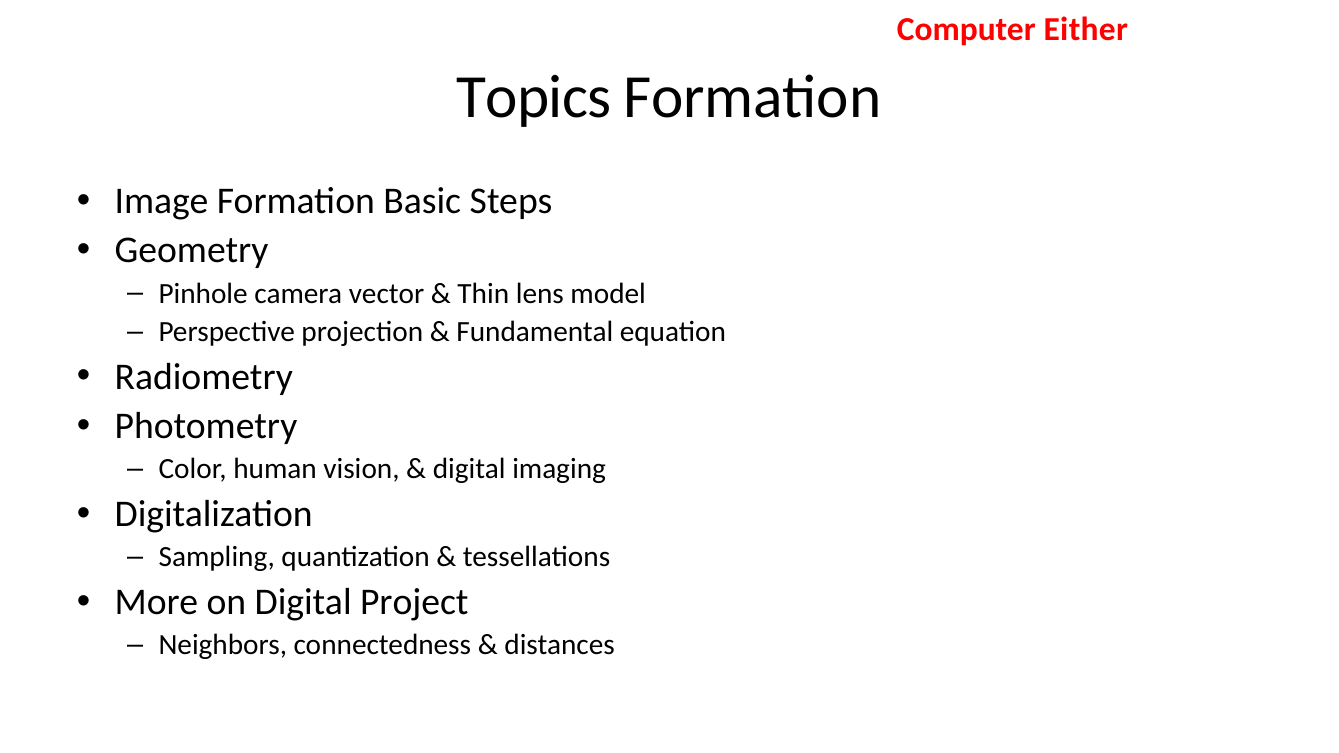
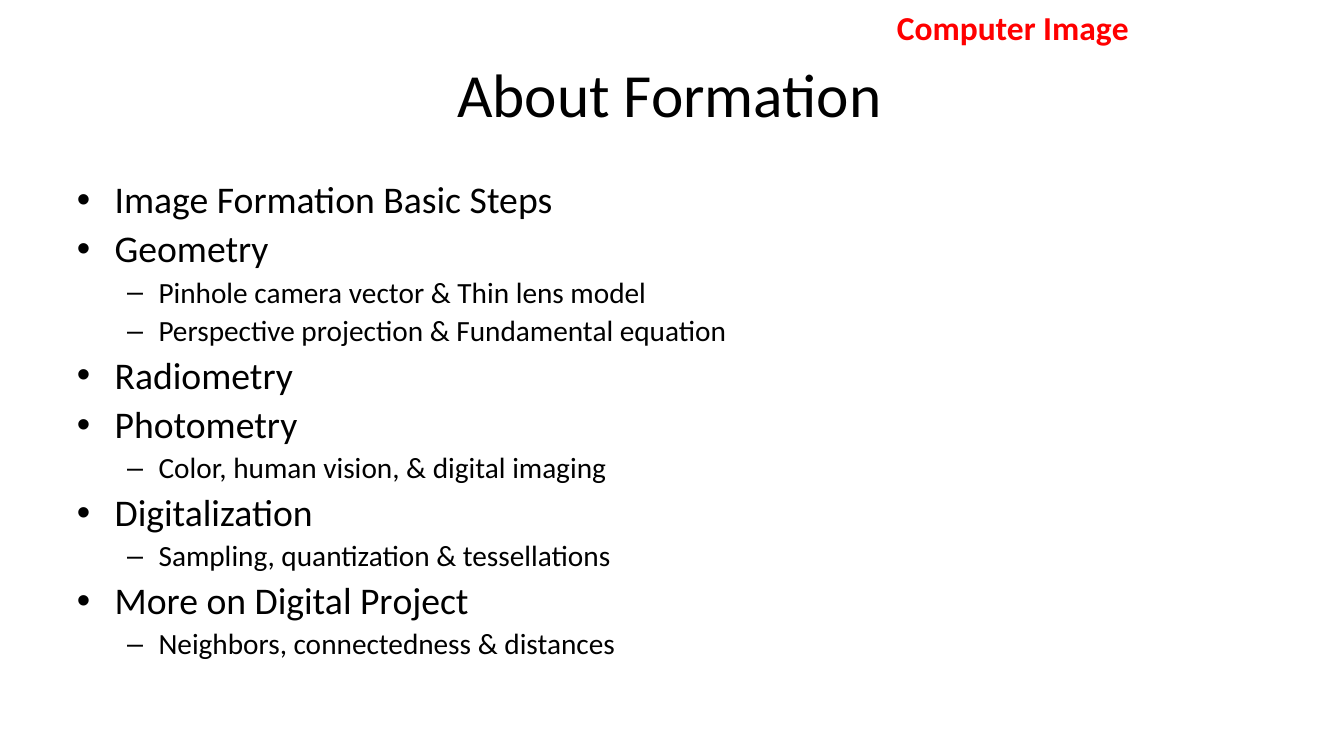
Computer Either: Either -> Image
Topics: Topics -> About
